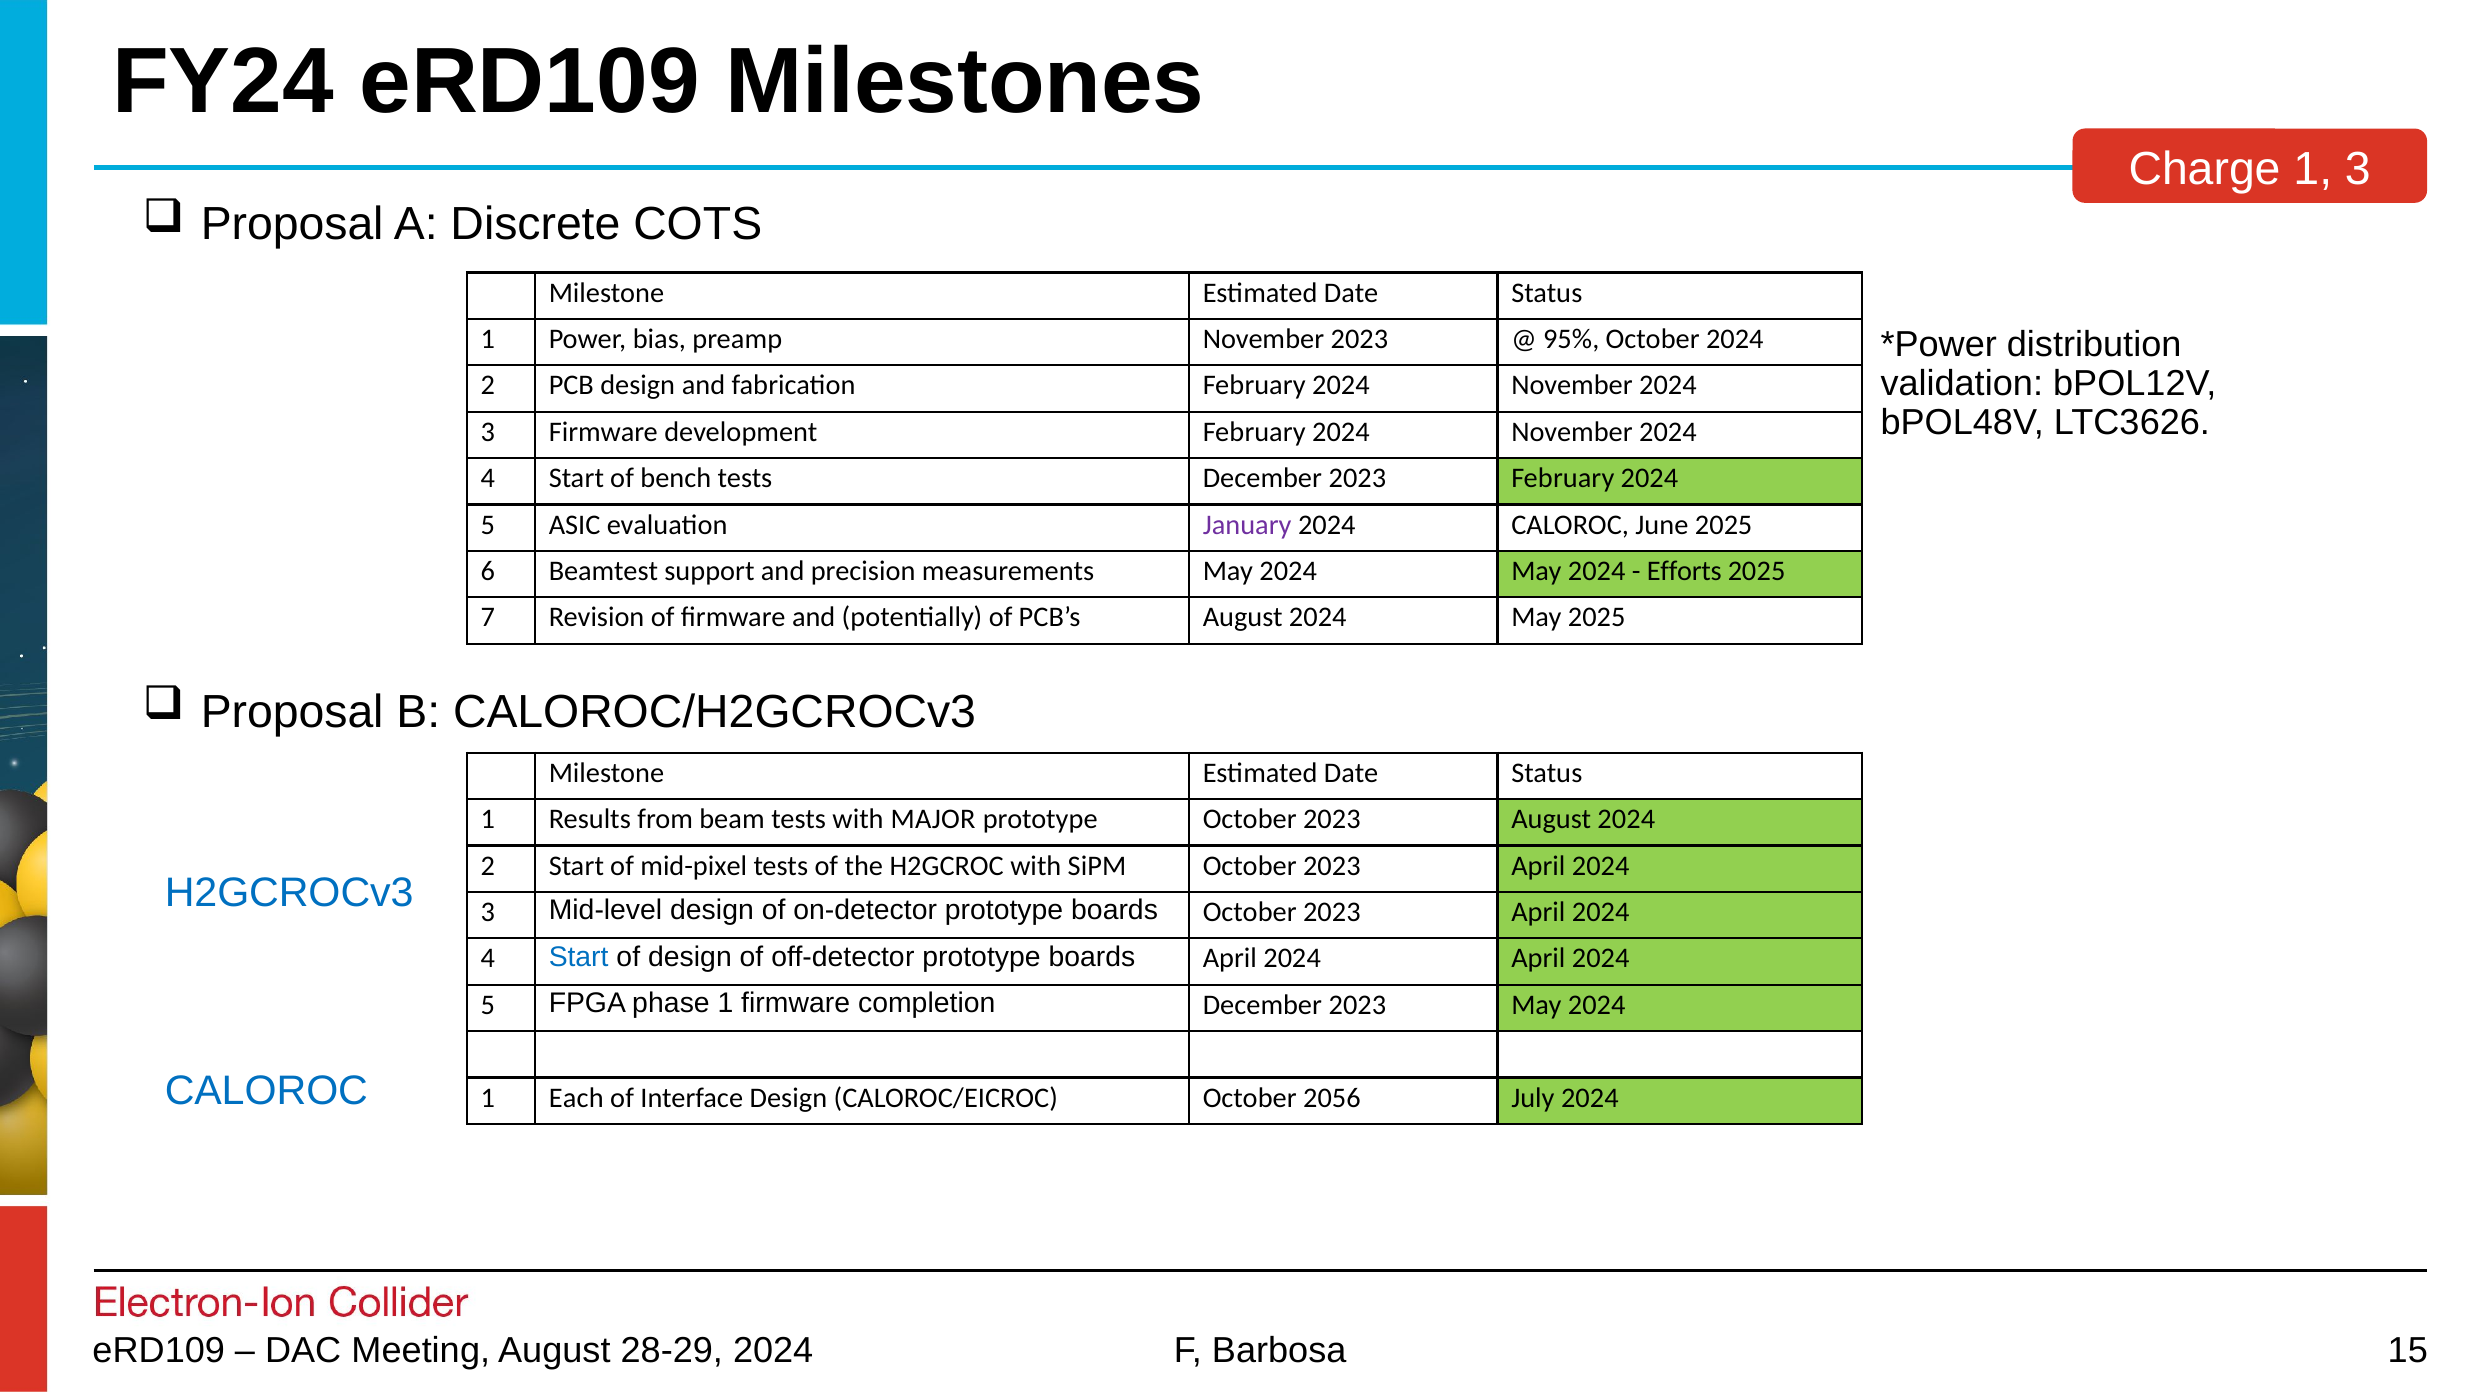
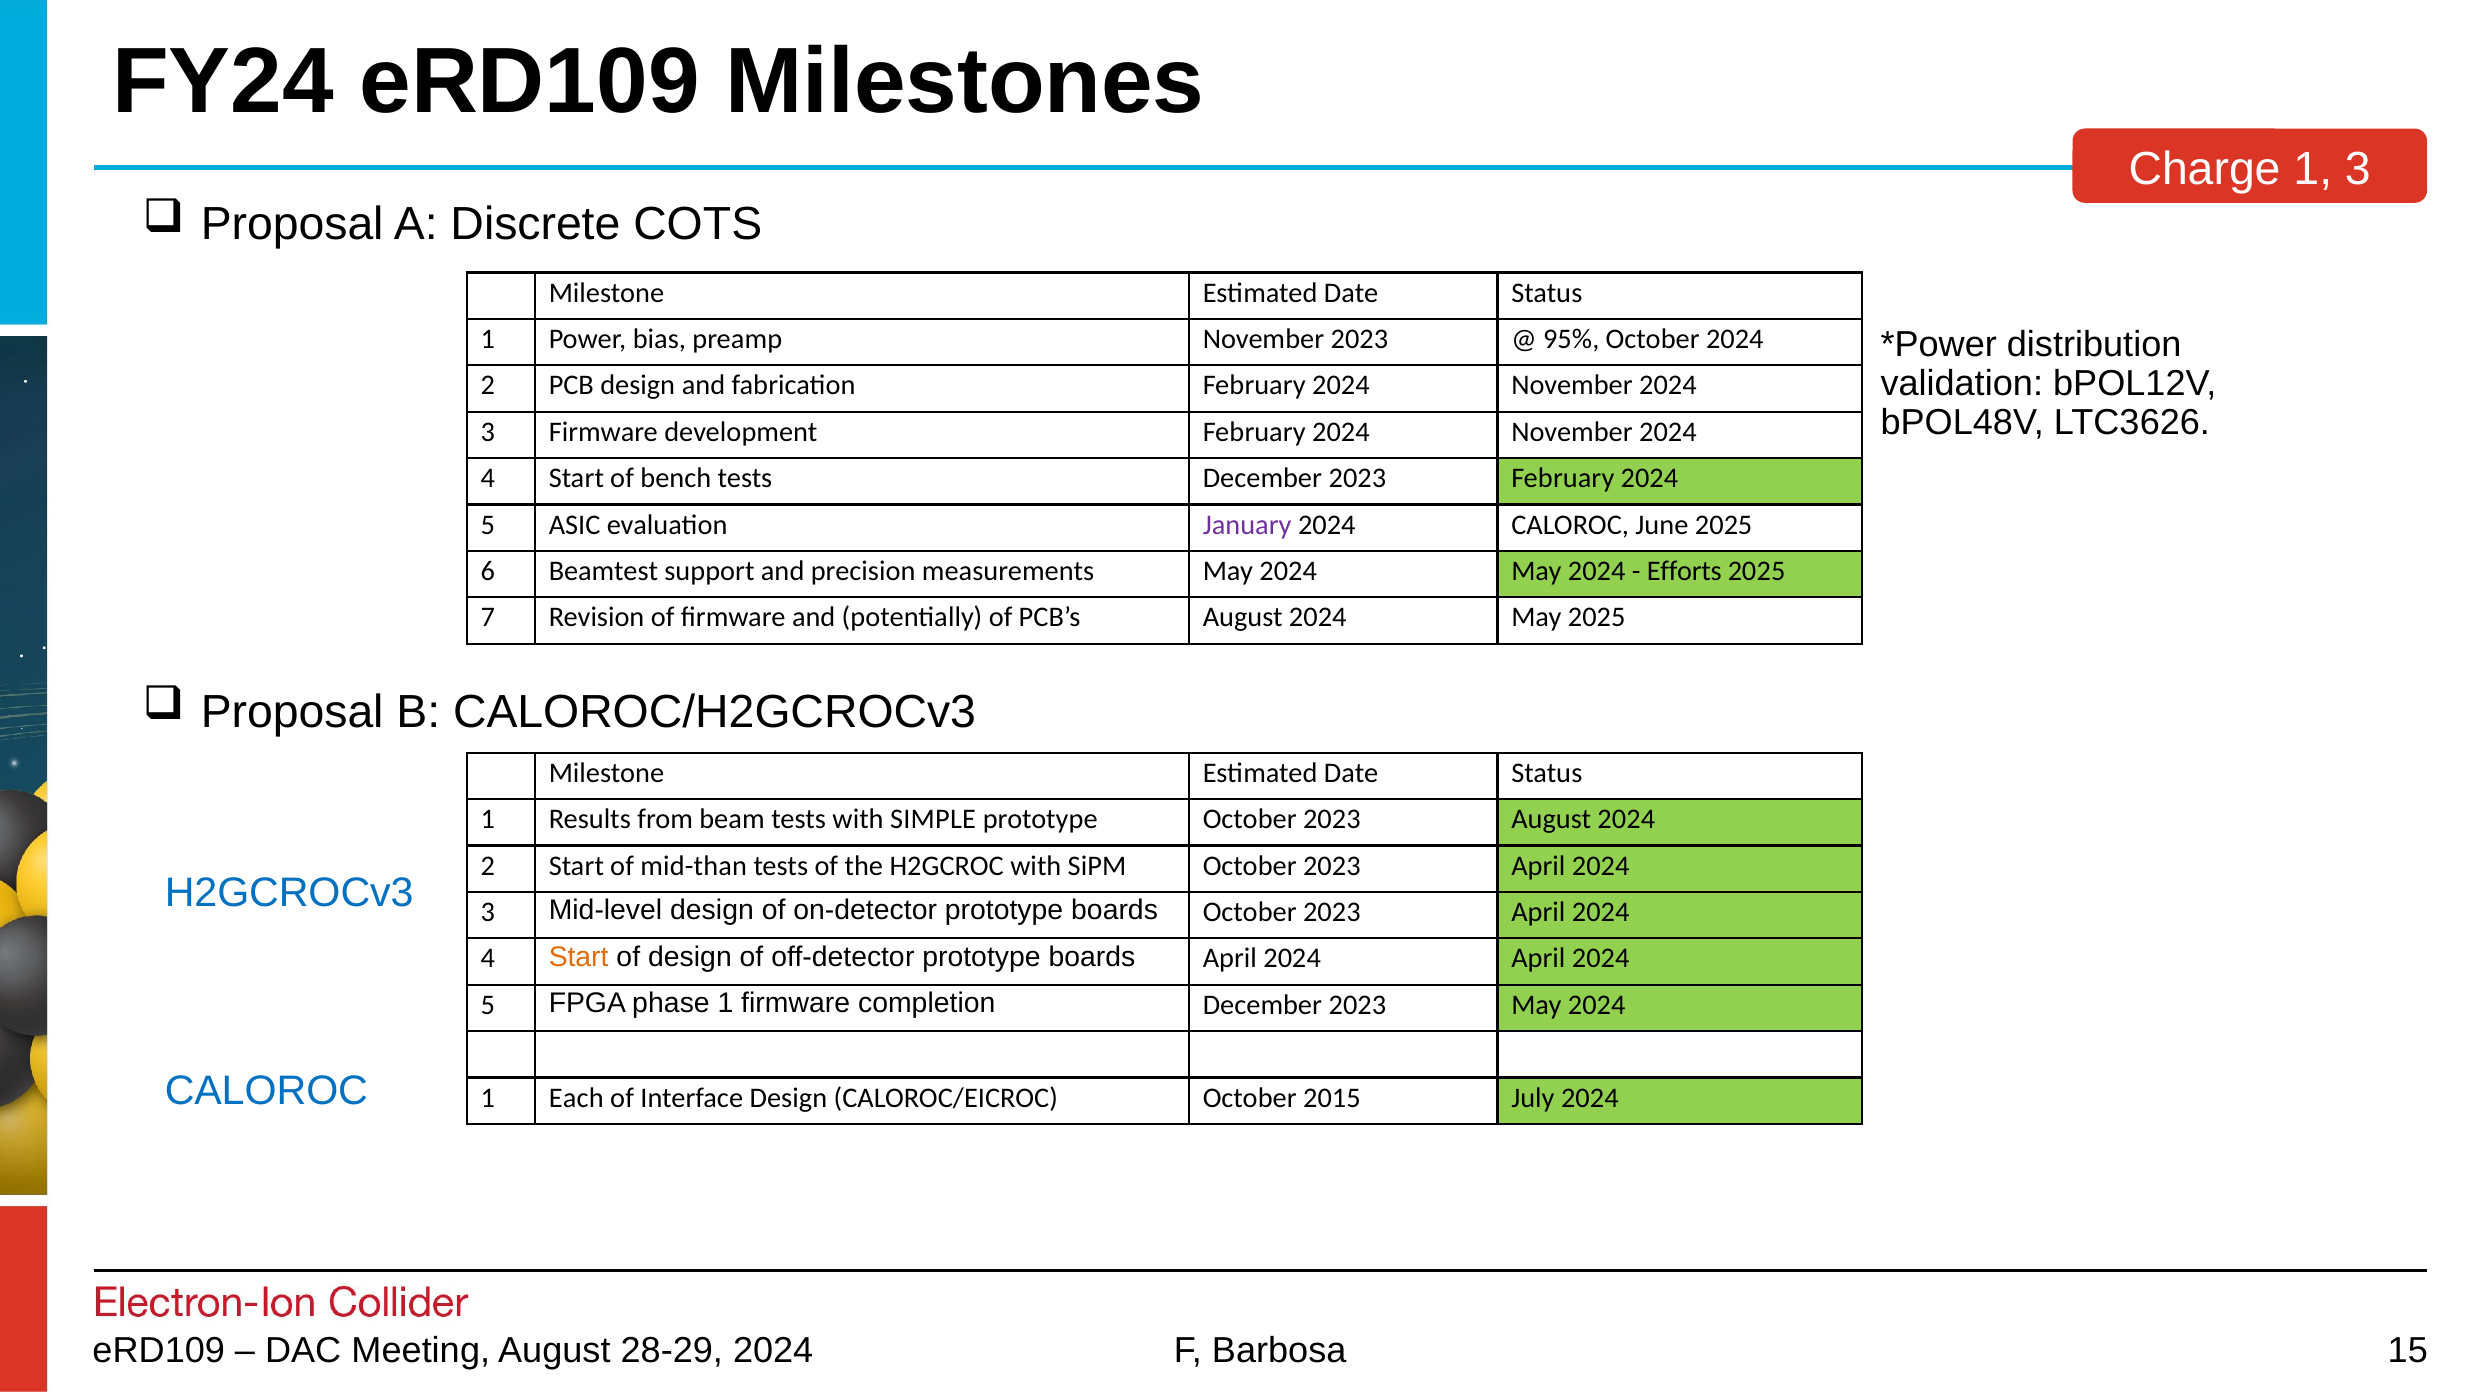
MAJOR: MAJOR -> SIMPLE
mid-pixel: mid-pixel -> mid-than
Start at (579, 956) colour: blue -> orange
2056: 2056 -> 2015
